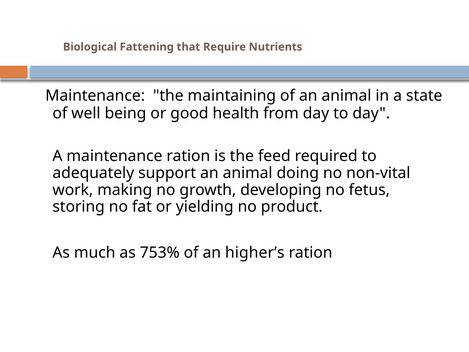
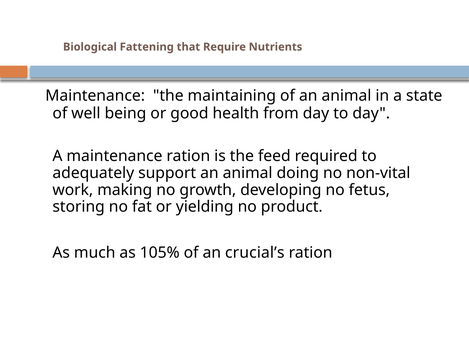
753%: 753% -> 105%
higher’s: higher’s -> crucial’s
